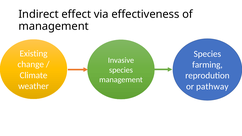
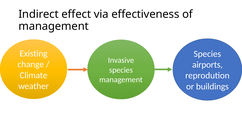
farming: farming -> airports
pathway: pathway -> buildings
